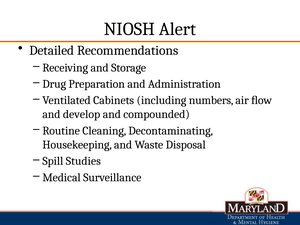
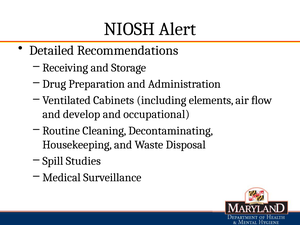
numbers: numbers -> elements
compounded: compounded -> occupational
